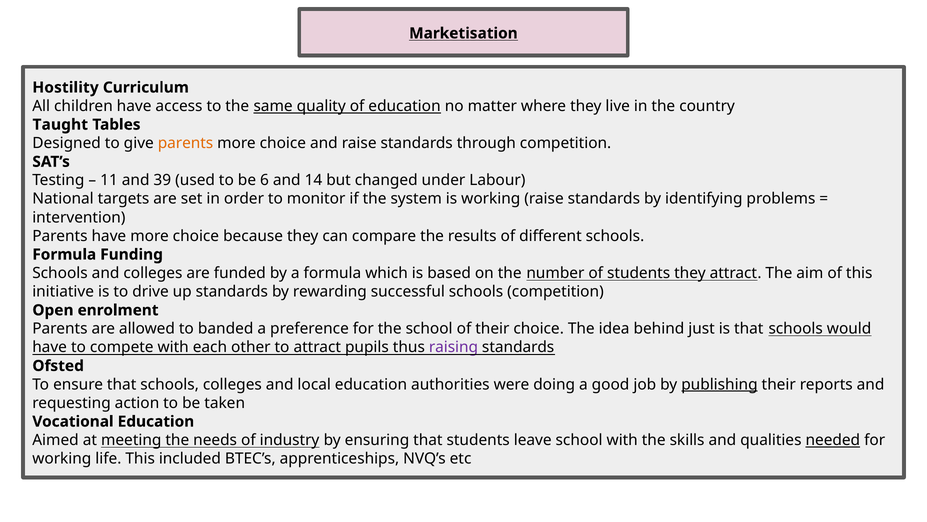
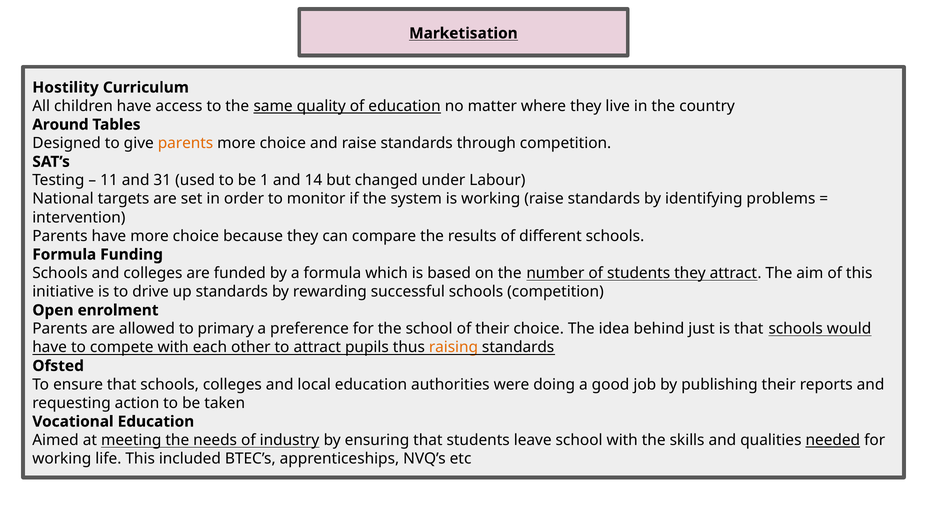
Taught: Taught -> Around
39: 39 -> 31
6: 6 -> 1
banded: banded -> primary
raising colour: purple -> orange
publishing underline: present -> none
